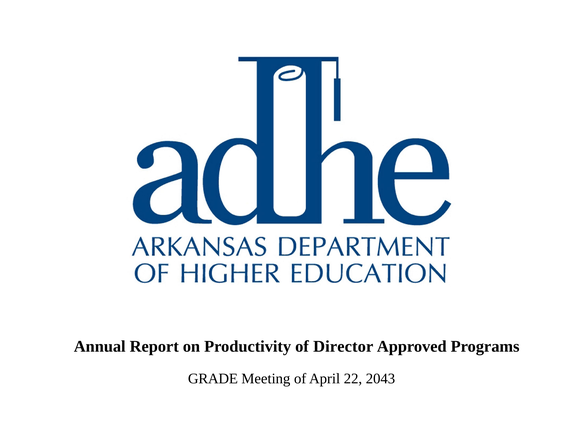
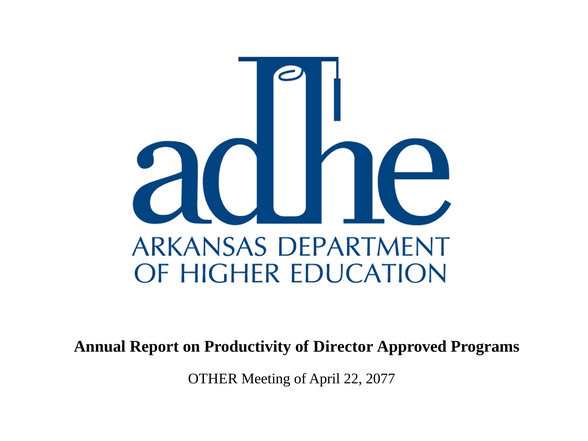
GRADE: GRADE -> OTHER
2043: 2043 -> 2077
